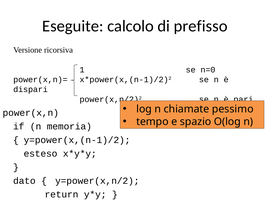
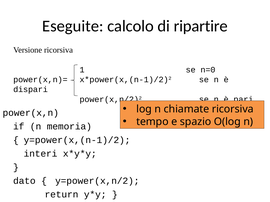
prefisso: prefisso -> ripartire
chiamate pessimo: pessimo -> ricorsiva
esteso: esteso -> interi
